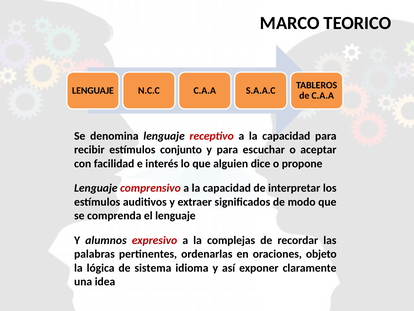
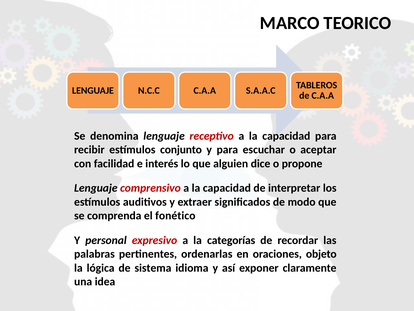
el lenguaje: lenguaje -> fonético
alumnos: alumnos -> personal
complejas: complejas -> categorías
